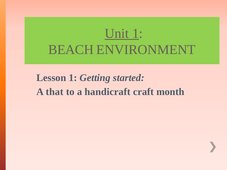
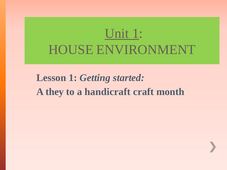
BEACH: BEACH -> HOUSE
that: that -> they
